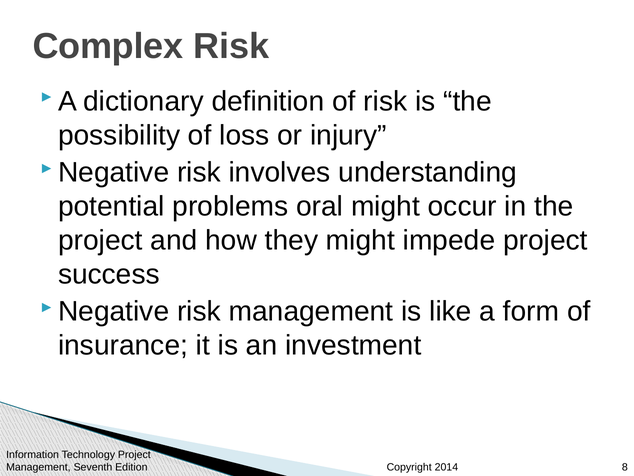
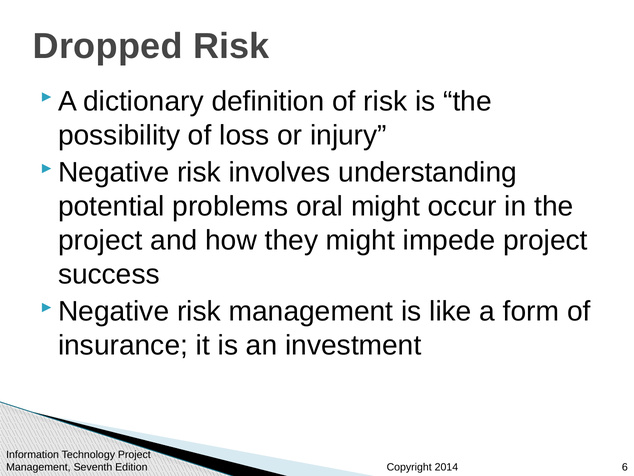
Complex: Complex -> Dropped
8: 8 -> 6
